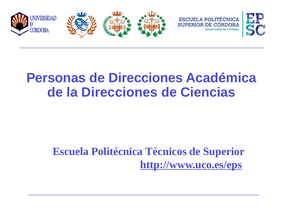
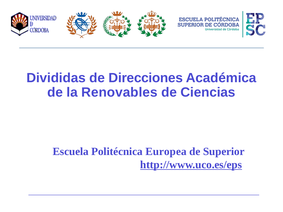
Personas: Personas -> Divididas
la Direcciones: Direcciones -> Renovables
Técnicos: Técnicos -> Europea
